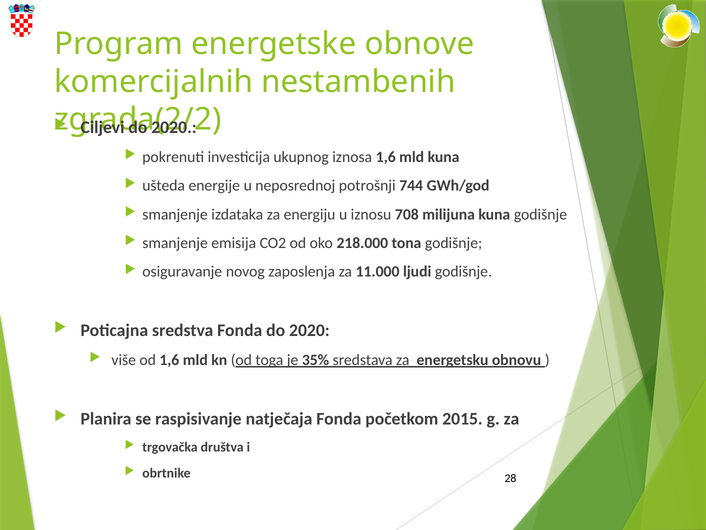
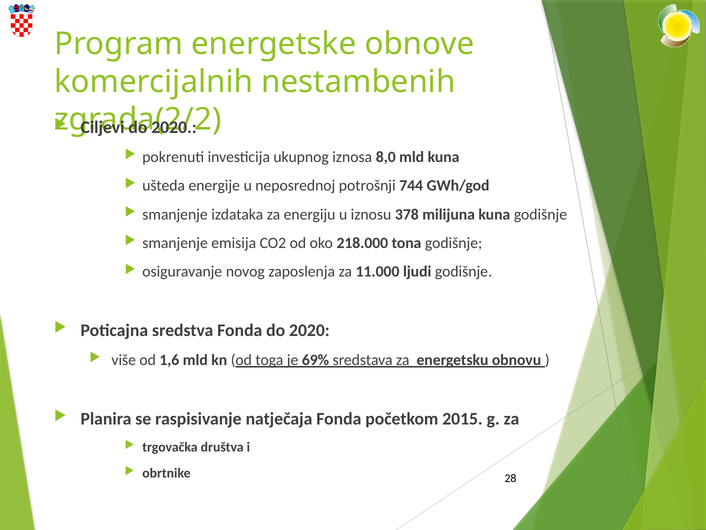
iznosa 1,6: 1,6 -> 8,0
708: 708 -> 378
35%: 35% -> 69%
